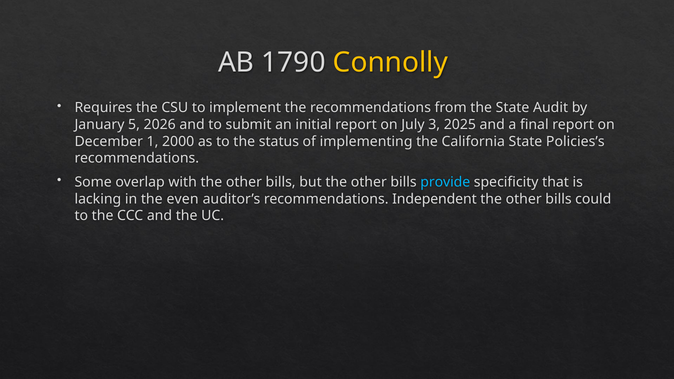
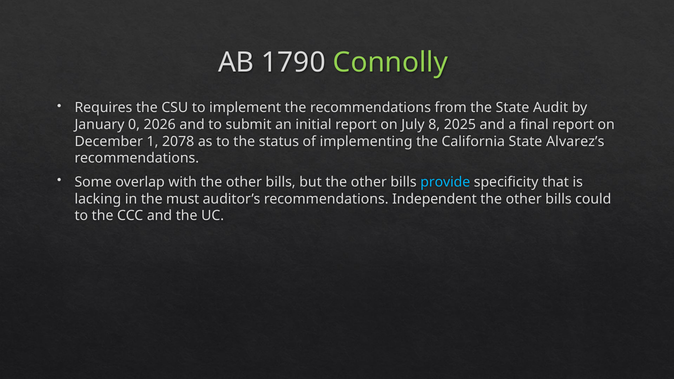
Connolly colour: yellow -> light green
5: 5 -> 0
3: 3 -> 8
2000: 2000 -> 2078
Policies’s: Policies’s -> Alvarez’s
even: even -> must
